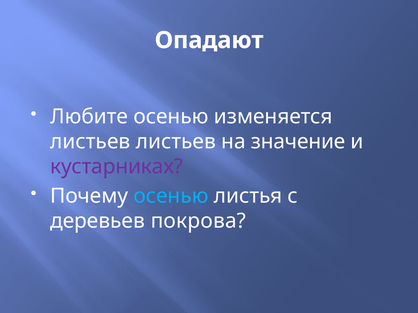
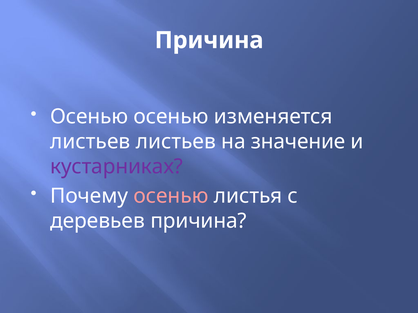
Опадают at (209, 40): Опадают -> Причина
Любите at (89, 117): Любите -> Осенью
осенью at (171, 196) colour: light blue -> pink
деревьев покрова: покрова -> причина
